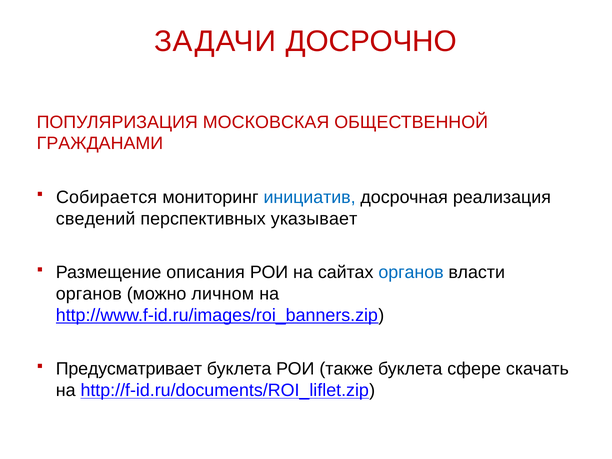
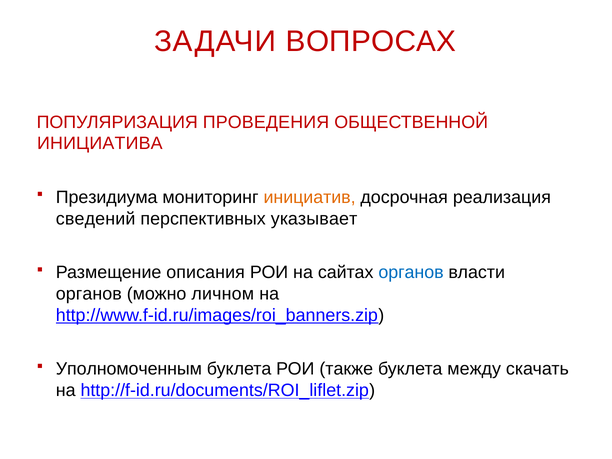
ДОСРОЧНО: ДОСРОЧНО -> ВОПРОСАХ
МОСКОВСКАЯ: МОСКОВСКАЯ -> ПРОВЕДЕНИЯ
ГРАЖДАНАМИ: ГРАЖДАНАМИ -> ИНИЦИАТИВА
Собирается: Собирается -> Президиума
инициатив colour: blue -> orange
Предусматривает: Предусматривает -> Уполномоченным
сфере: сфере -> между
